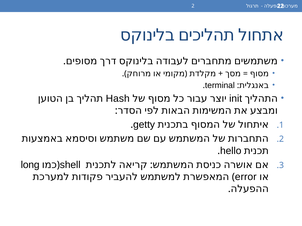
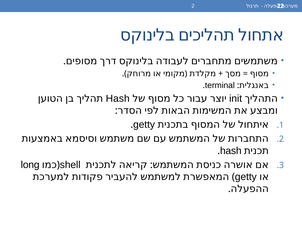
hello at (231, 151): hello -> hash
error at (246, 177): error -> getty
